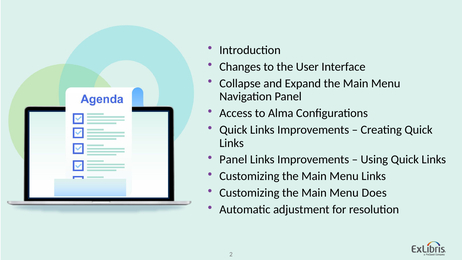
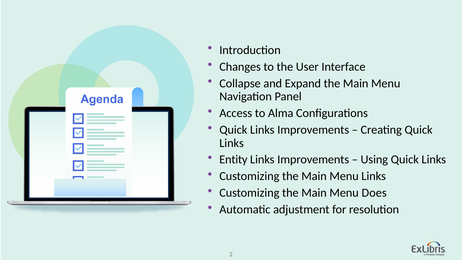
Panel at (233, 160): Panel -> Entity
